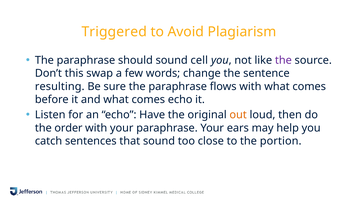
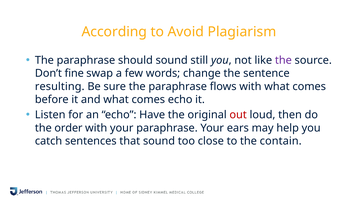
Triggered: Triggered -> According
cell: cell -> still
this: this -> fine
out colour: orange -> red
portion: portion -> contain
